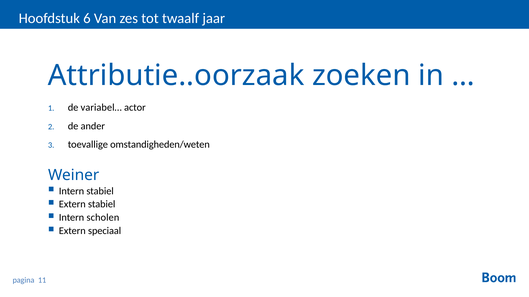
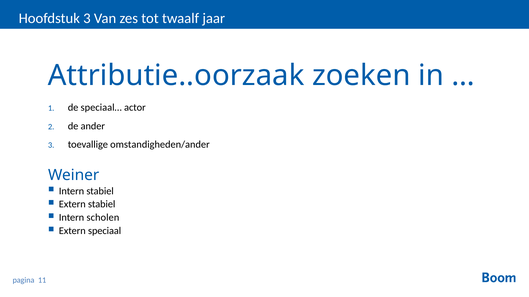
Hoofdstuk 6: 6 -> 3
variabel…: variabel… -> speciaal…
omstandigheden/weten: omstandigheden/weten -> omstandigheden/ander
